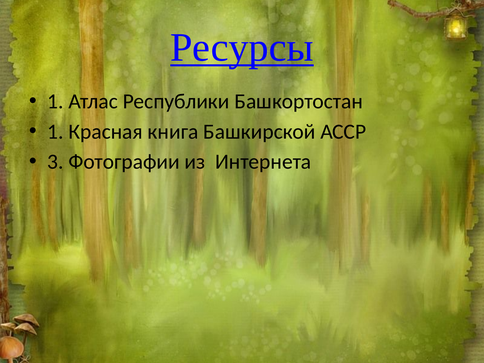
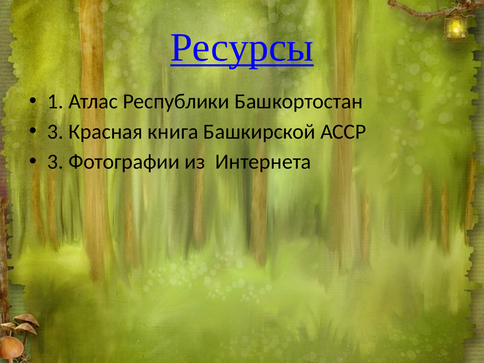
1 at (55, 132): 1 -> 3
